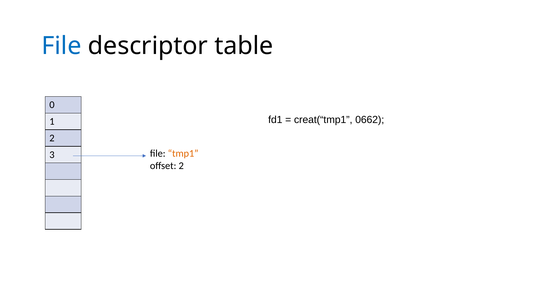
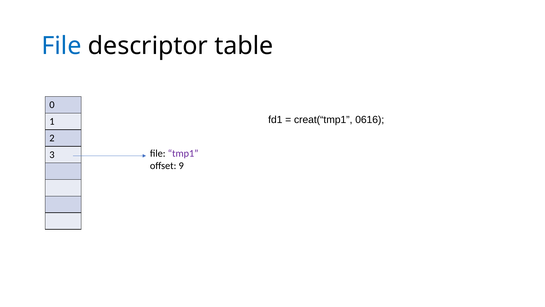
0662: 0662 -> 0616
tmp1 colour: orange -> purple
offset 2: 2 -> 9
